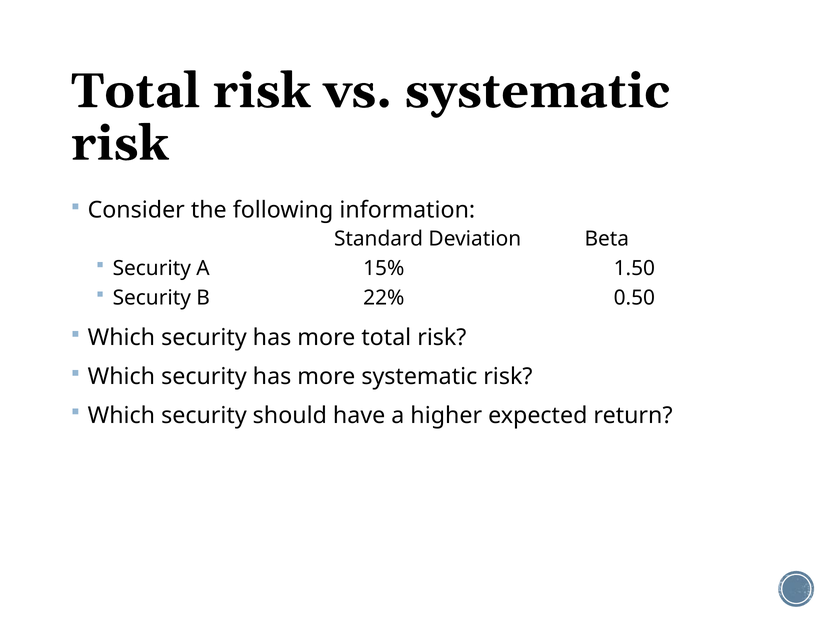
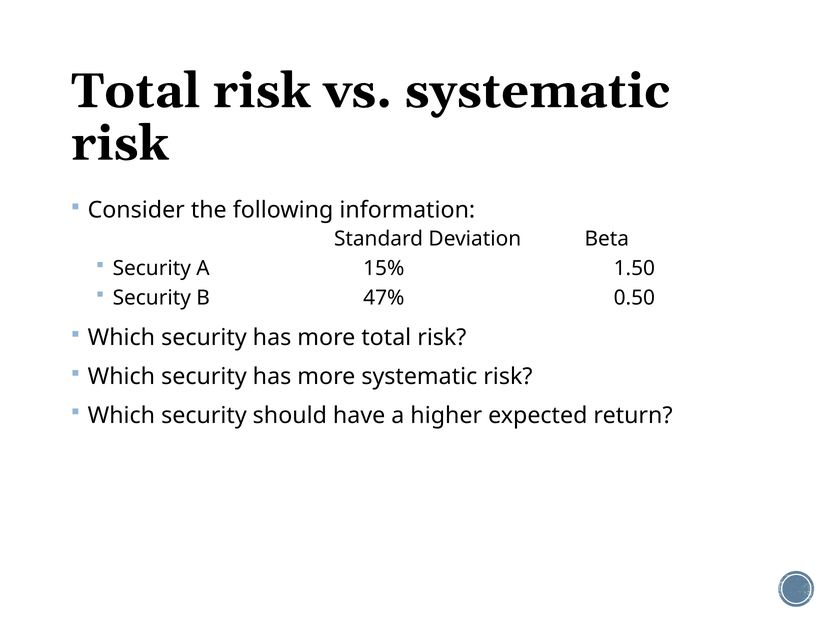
22%: 22% -> 47%
